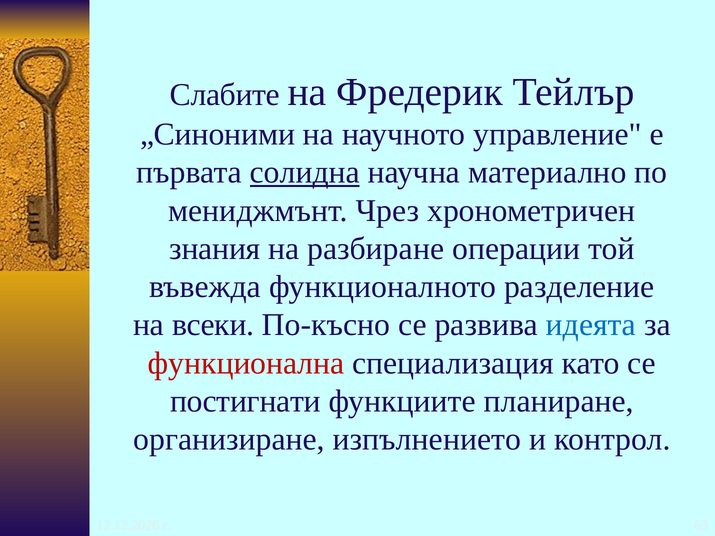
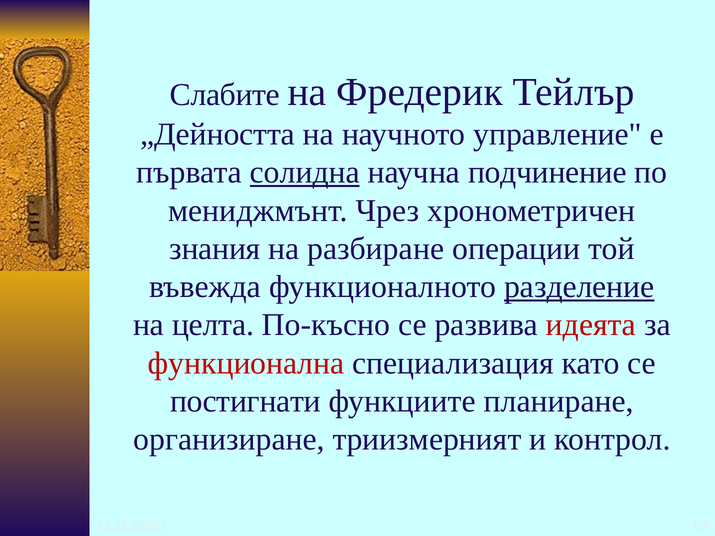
„Синоними: „Синоними -> „Дейността
материално: материално -> подчинение
разделение underline: none -> present
всеки: всеки -> целта
идеята colour: blue -> red
изпълнението: изпълнението -> триизмерният
